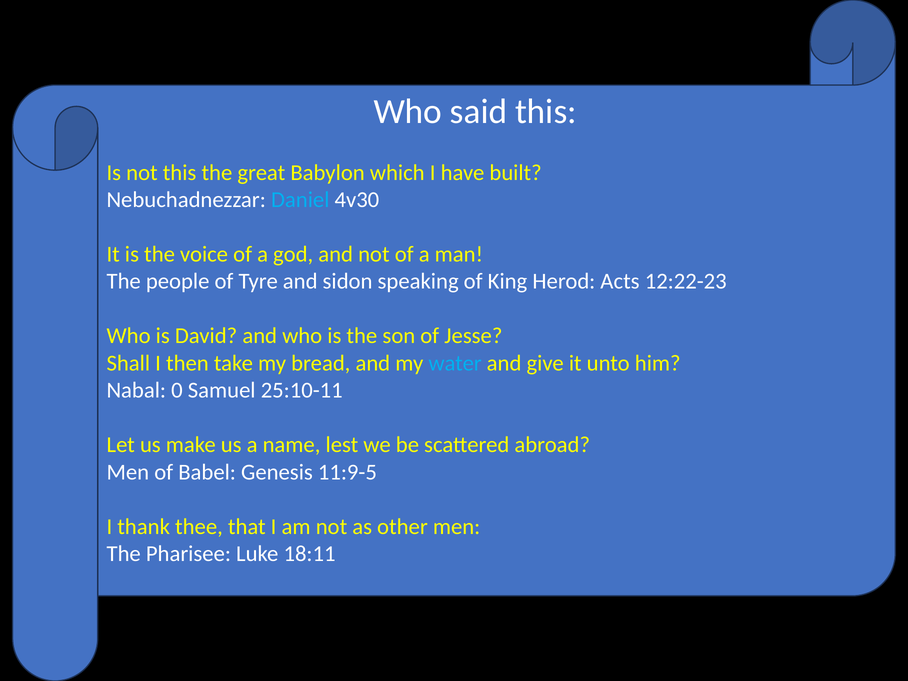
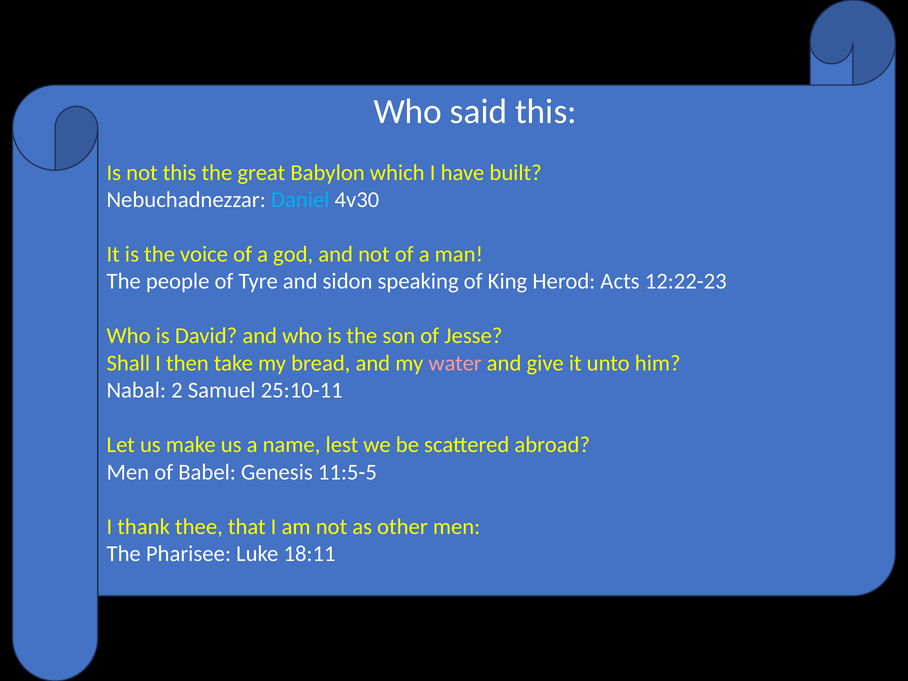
water colour: light blue -> pink
0: 0 -> 2
11:9-5: 11:9-5 -> 11:5-5
